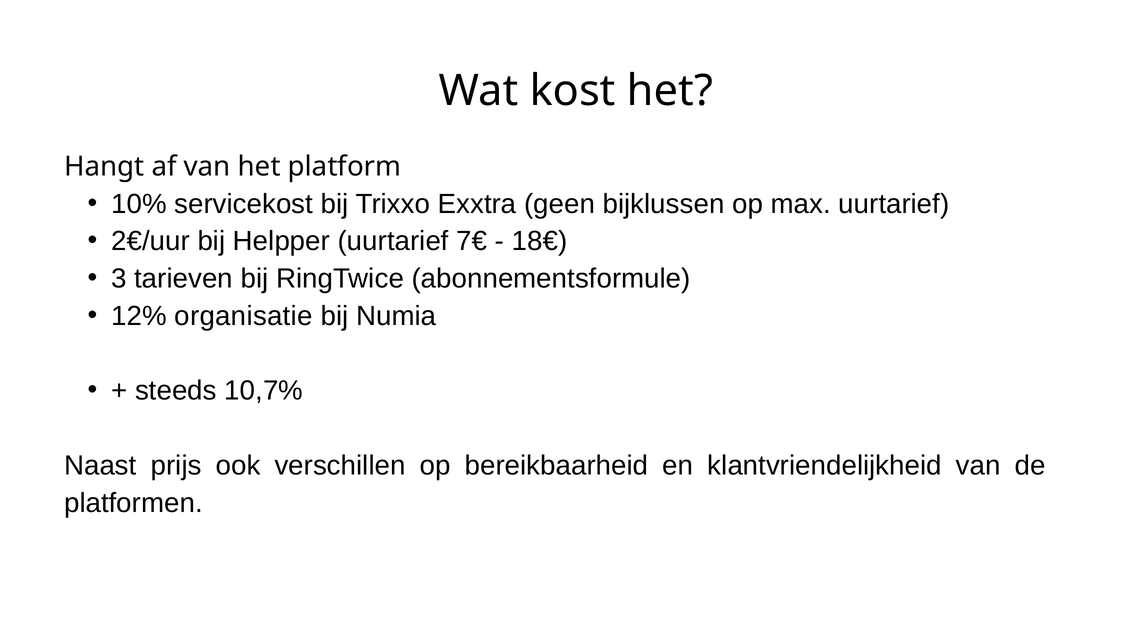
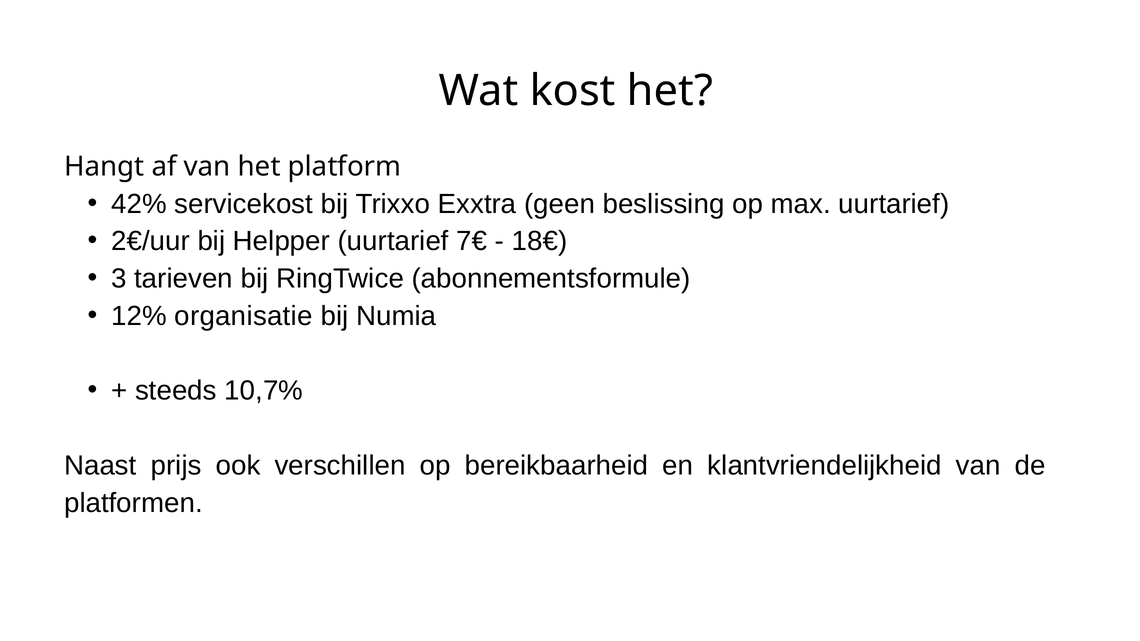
10%: 10% -> 42%
bijklussen: bijklussen -> beslissing
